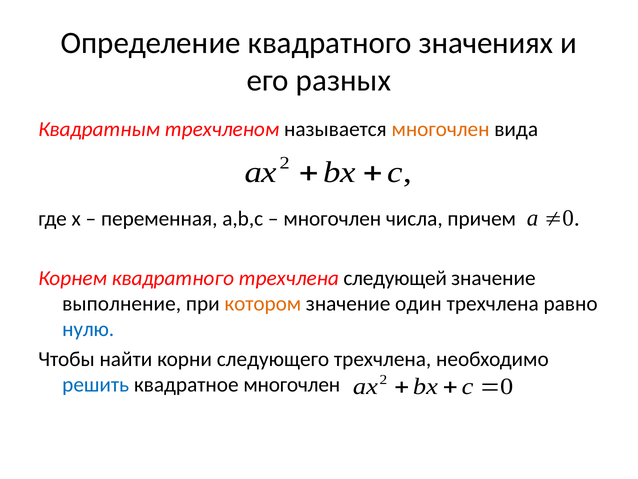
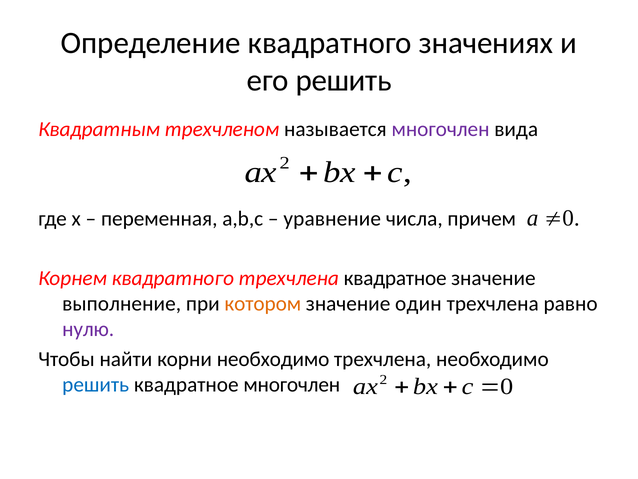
его разных: разных -> решить
многочлен at (441, 129) colour: orange -> purple
многочлен at (332, 218): многочлен -> уравнение
трехчлена следующей: следующей -> квадратное
нулю colour: blue -> purple
корни следующего: следующего -> необходимо
